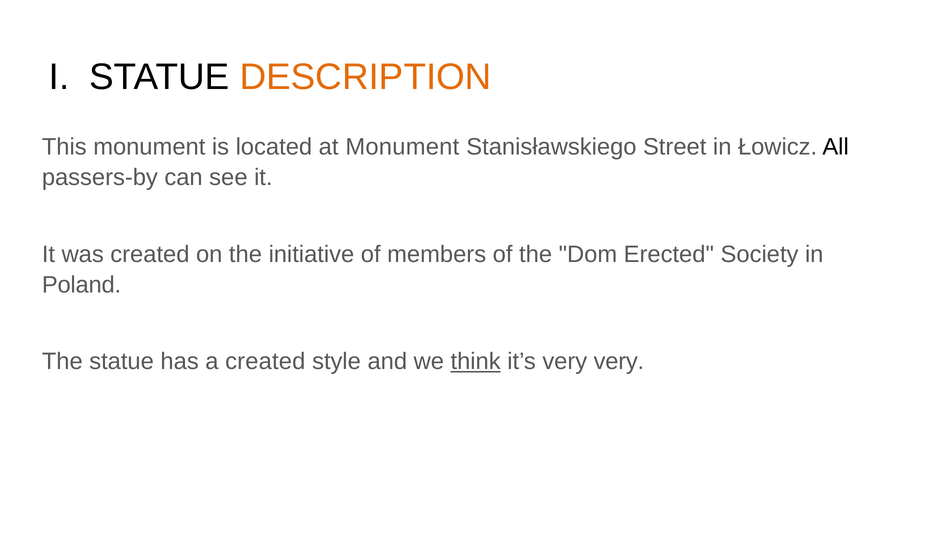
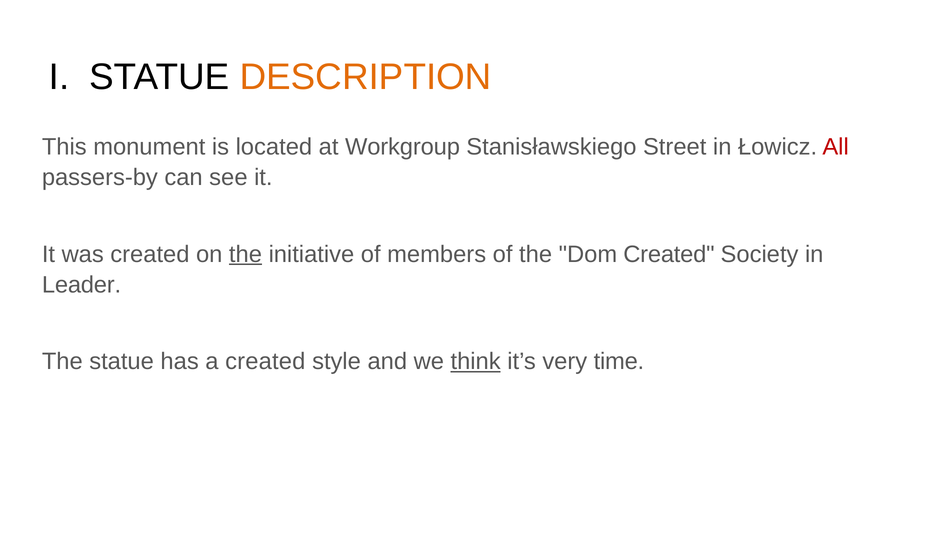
at Monument: Monument -> Workgroup
All colour: black -> red
the at (245, 254) underline: none -> present
Dom Erected: Erected -> Created
Poland: Poland -> Leader
very very: very -> time
